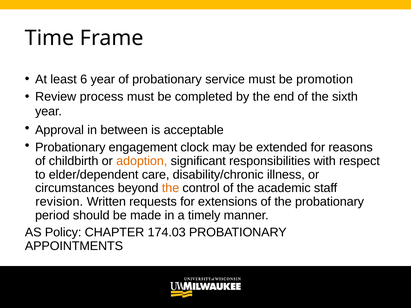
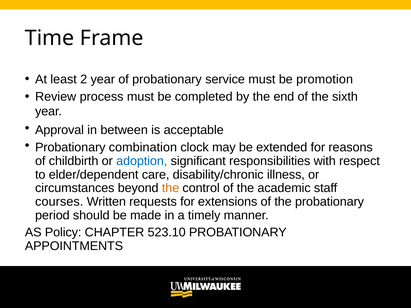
6: 6 -> 2
engagement: engagement -> combination
adoption colour: orange -> blue
revision: revision -> courses
174.03: 174.03 -> 523.10
